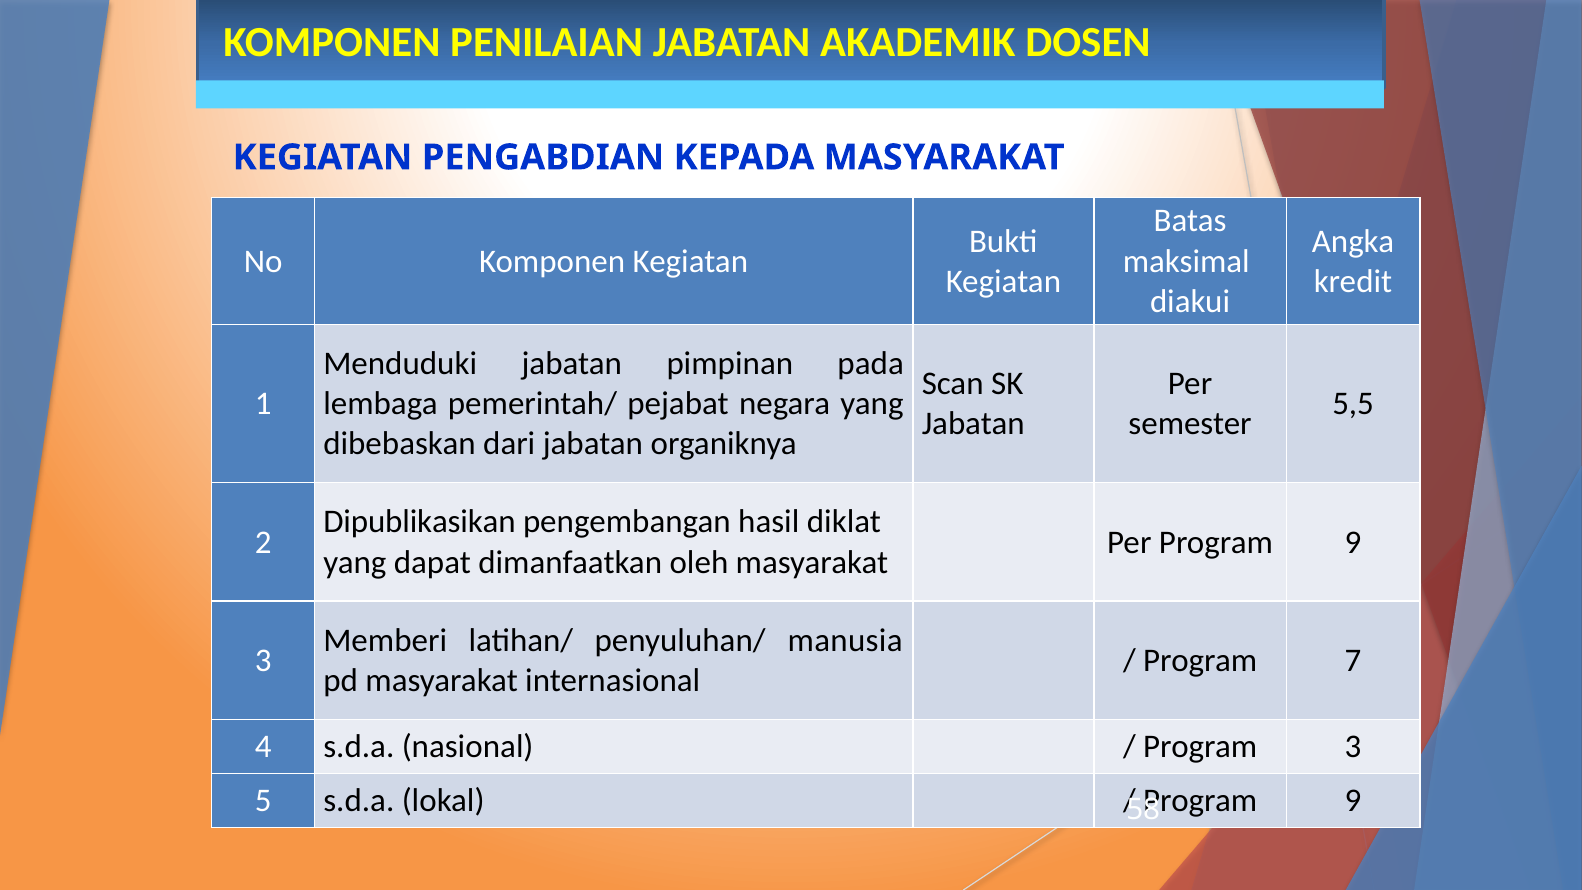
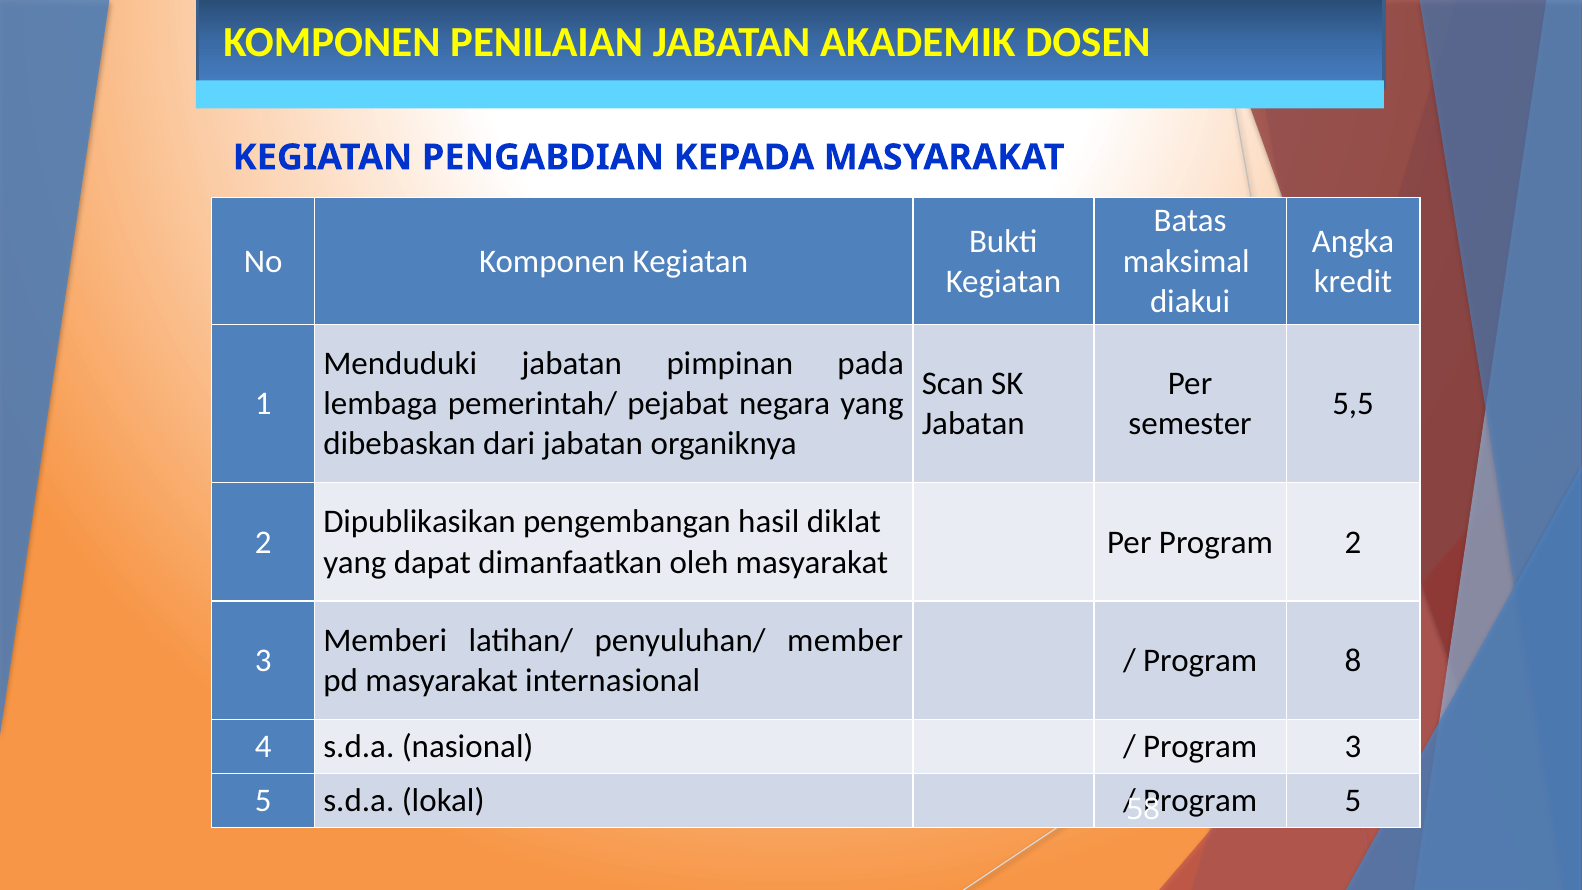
Per Program 9: 9 -> 2
manusia: manusia -> member
7: 7 -> 8
9 at (1353, 801): 9 -> 5
